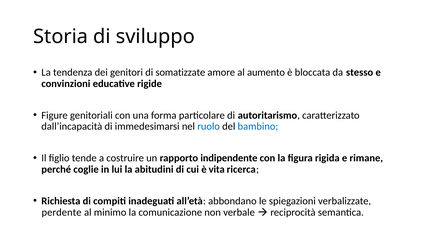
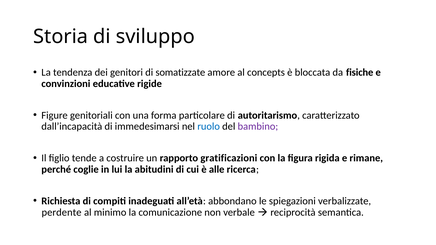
aumento: aumento -> concepts
stesso: stesso -> fisiche
bambino colour: blue -> purple
indipendente: indipendente -> gratificazioni
vita: vita -> alle
